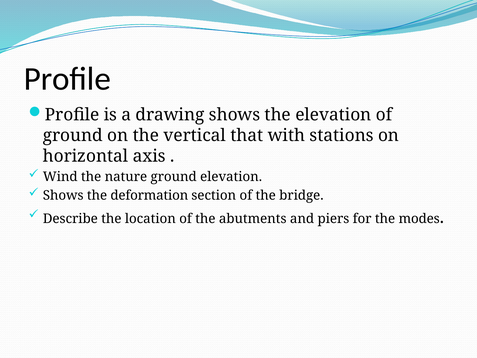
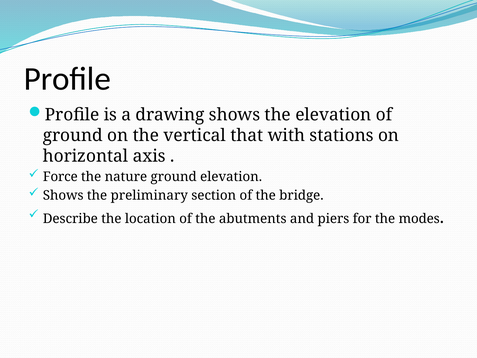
Wind: Wind -> Force
deformation: deformation -> preliminary
